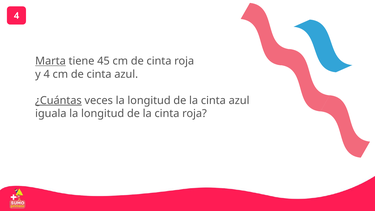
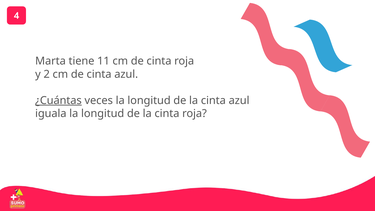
Marta underline: present -> none
45: 45 -> 11
y 4: 4 -> 2
